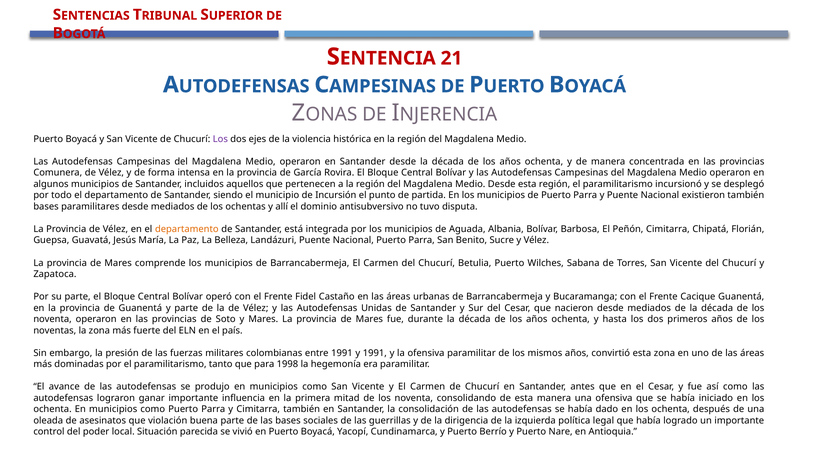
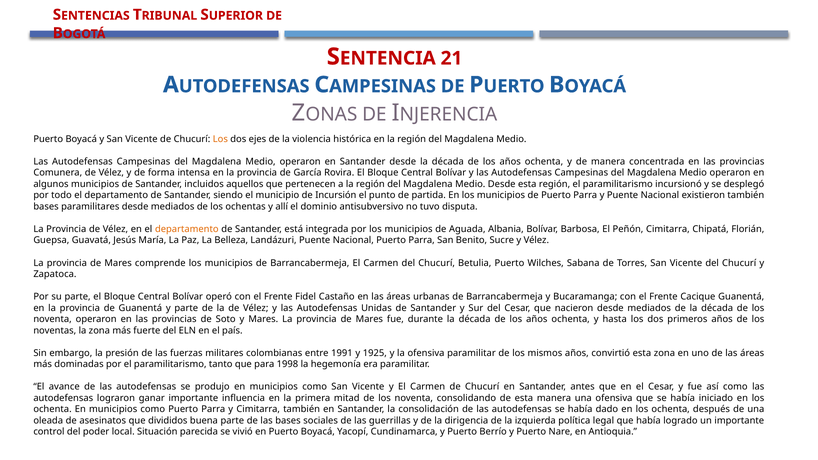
Los at (220, 139) colour: purple -> orange
y 1991: 1991 -> 1925
violación: violación -> divididos
